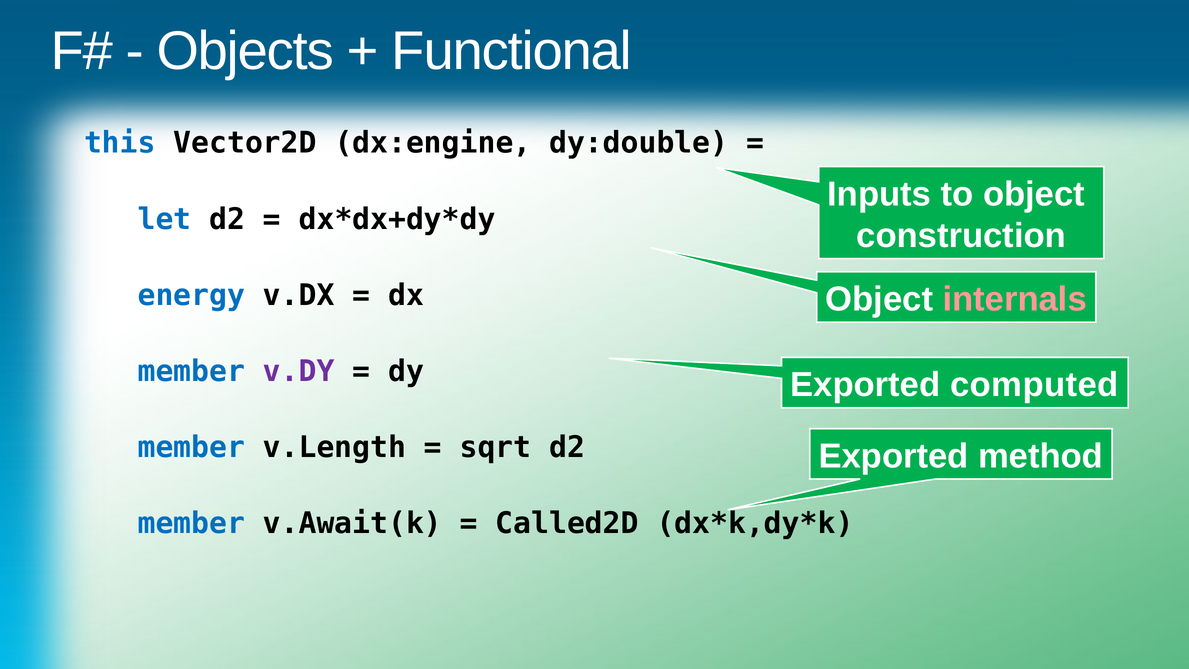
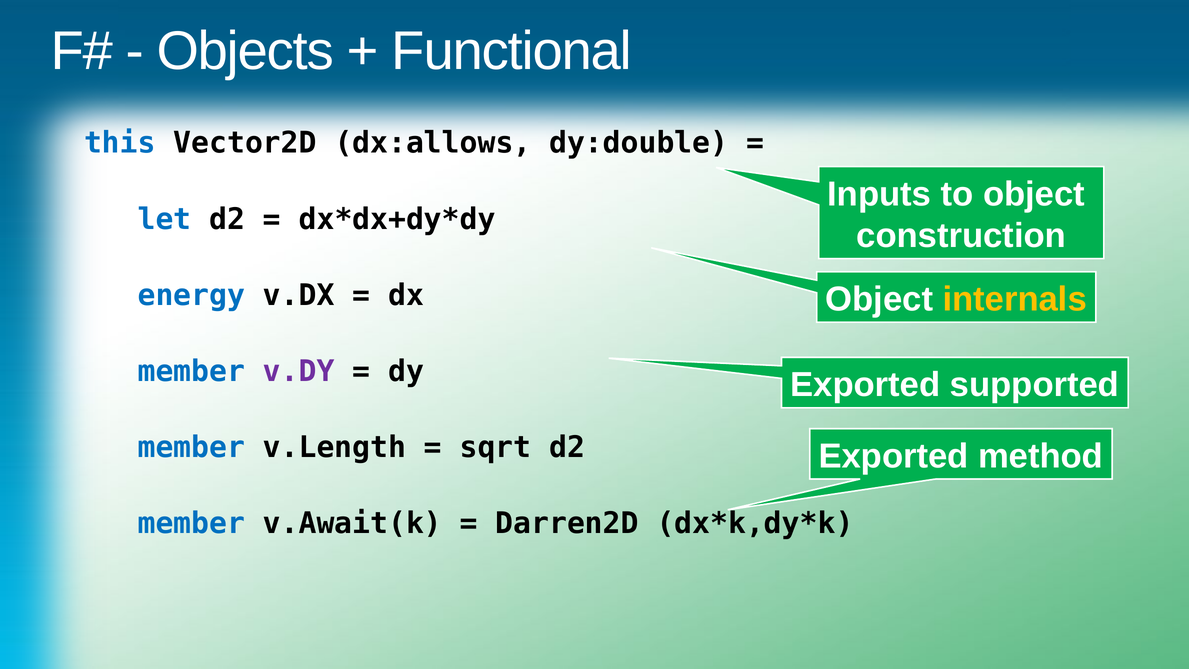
dx:engine: dx:engine -> dx:allows
internals colour: pink -> yellow
computed: computed -> supported
Called2D: Called2D -> Darren2D
